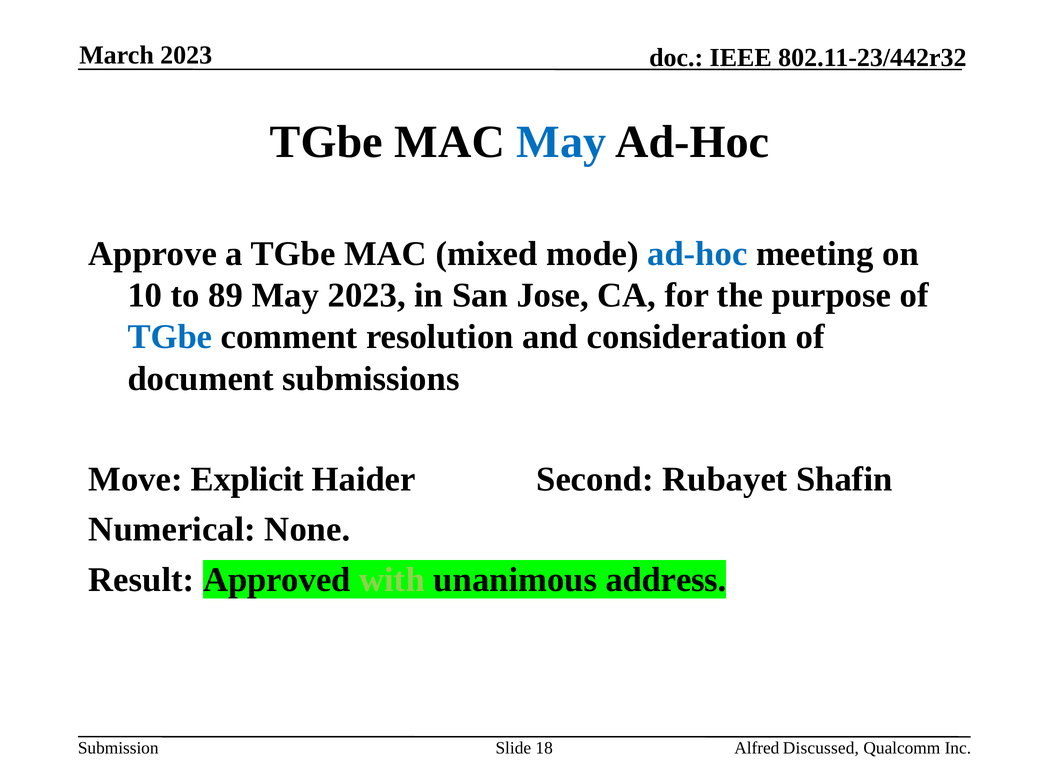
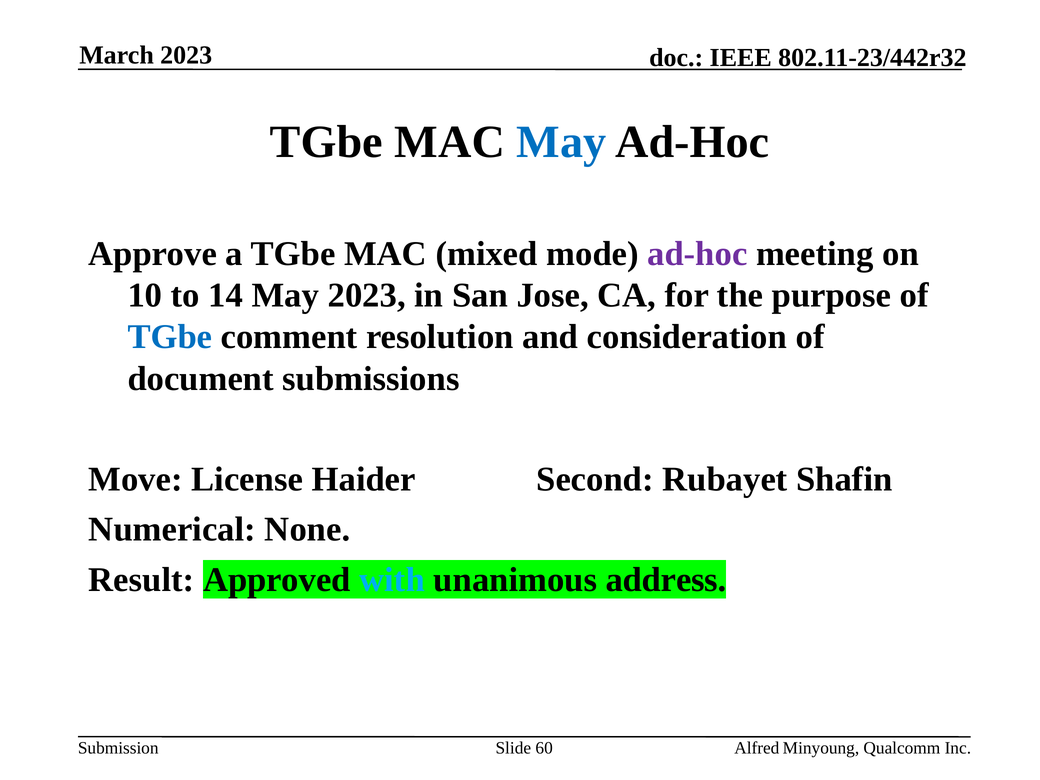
ad-hoc at (697, 254) colour: blue -> purple
89: 89 -> 14
Explicit: Explicit -> License
with colour: light green -> light blue
18: 18 -> 60
Discussed: Discussed -> Minyoung
